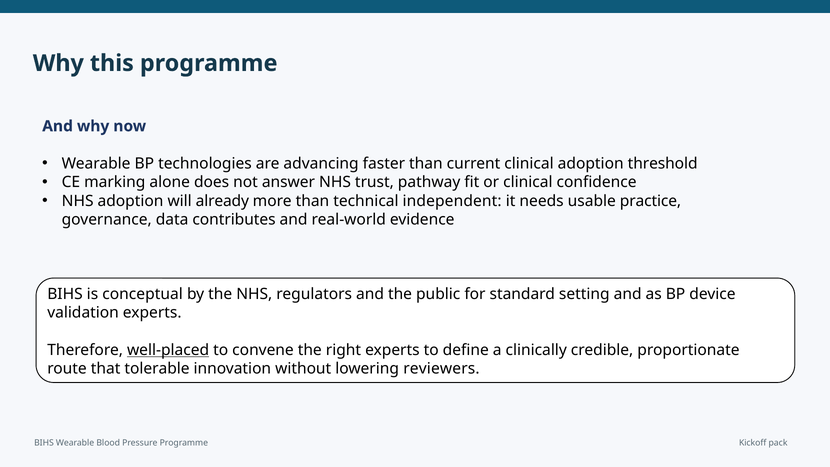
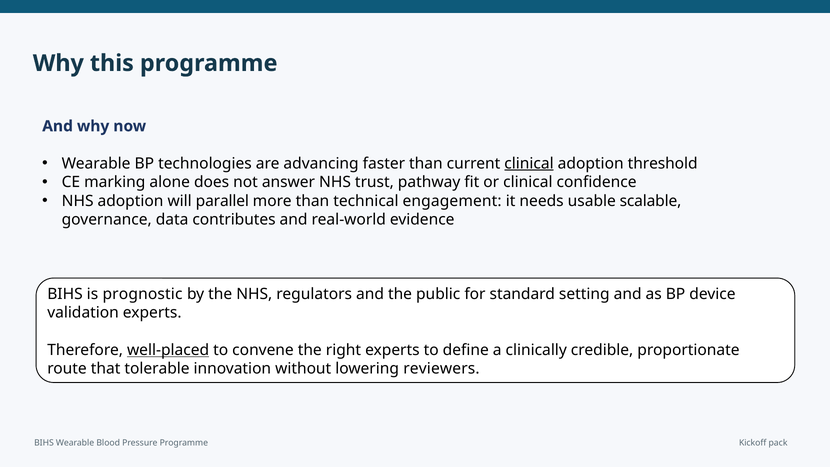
clinical at (529, 163) underline: none -> present
already: already -> parallel
independent: independent -> engagement
practice: practice -> scalable
conceptual: conceptual -> prognostic
